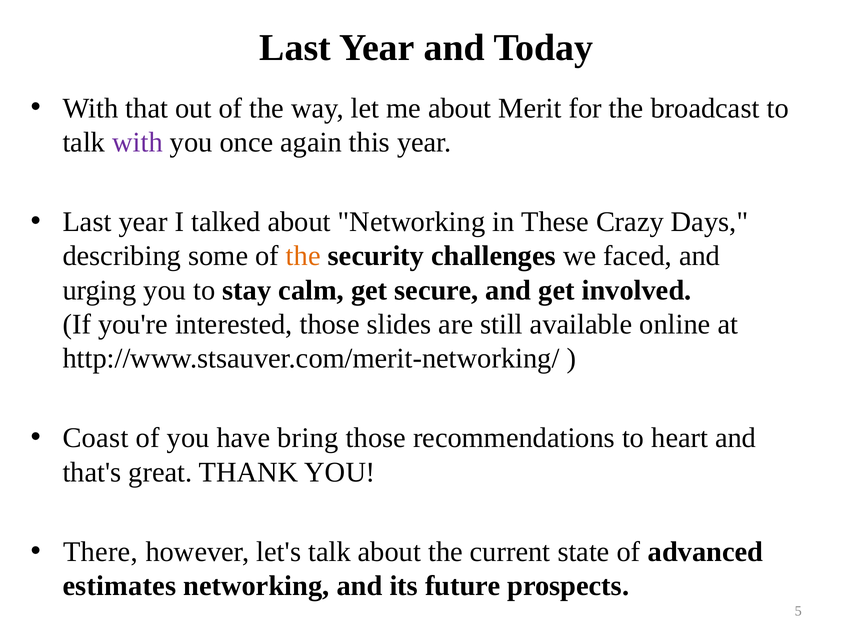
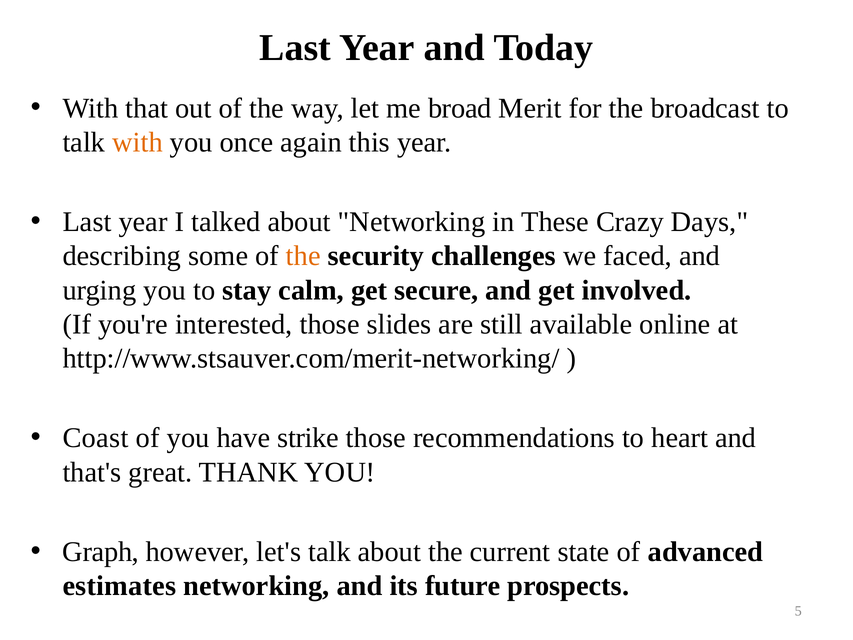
me about: about -> broad
with at (137, 142) colour: purple -> orange
bring: bring -> strike
There: There -> Graph
